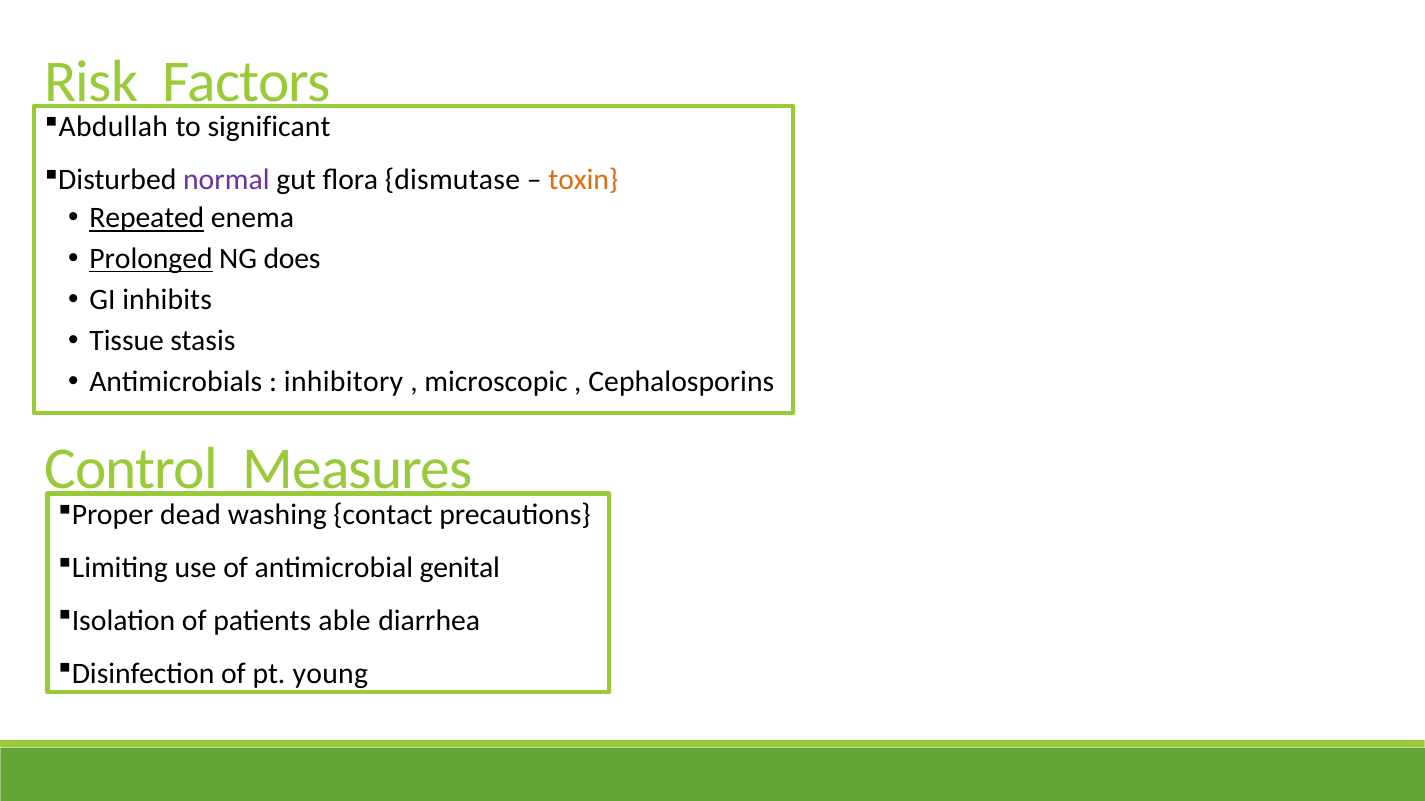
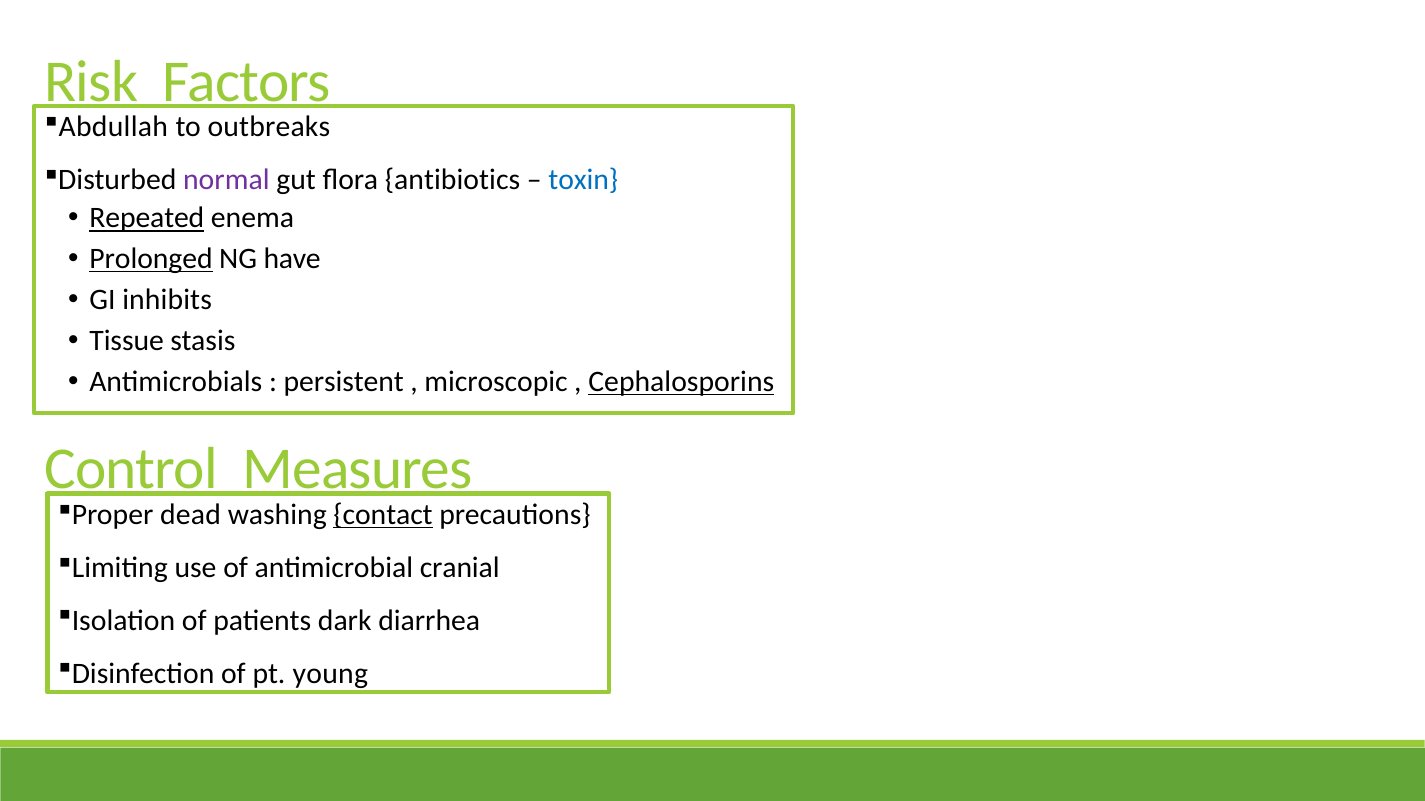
significant: significant -> outbreaks
dismutase: dismutase -> antibiotics
toxin colour: orange -> blue
does: does -> have
inhibitory: inhibitory -> persistent
Cephalosporins underline: none -> present
contact underline: none -> present
genital: genital -> cranial
able: able -> dark
